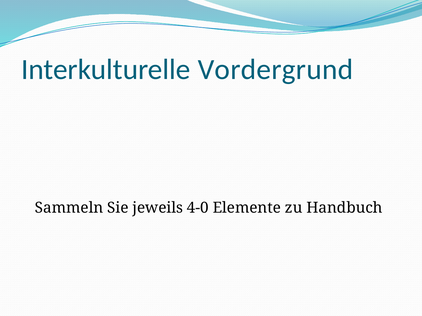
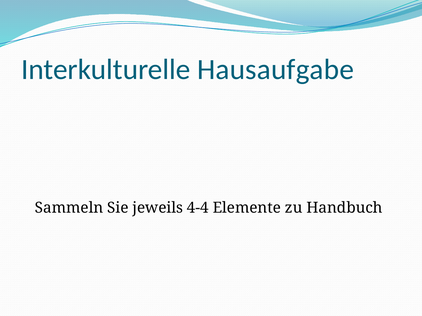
Vordergrund: Vordergrund -> Hausaufgabe
4-0: 4-0 -> 4-4
